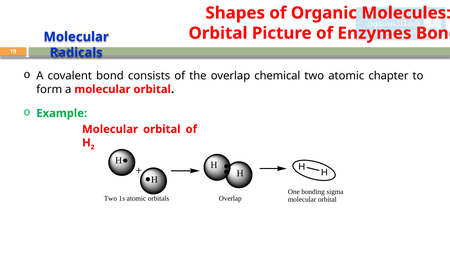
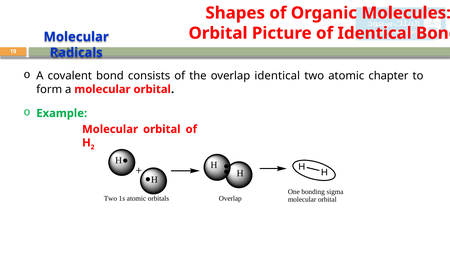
of Enzymes: Enzymes -> Identical
overlap chemical: chemical -> identical
